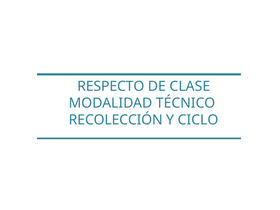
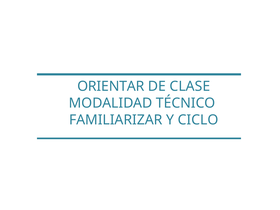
RESPECTO: RESPECTO -> ORIENTAR
RECOLECCIÓN: RECOLECCIÓN -> FAMILIARIZAR
